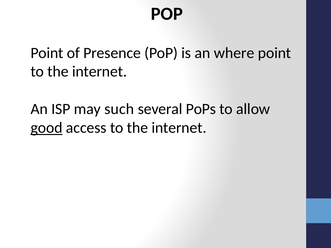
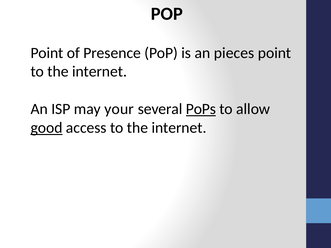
where: where -> pieces
such: such -> your
PoPs underline: none -> present
